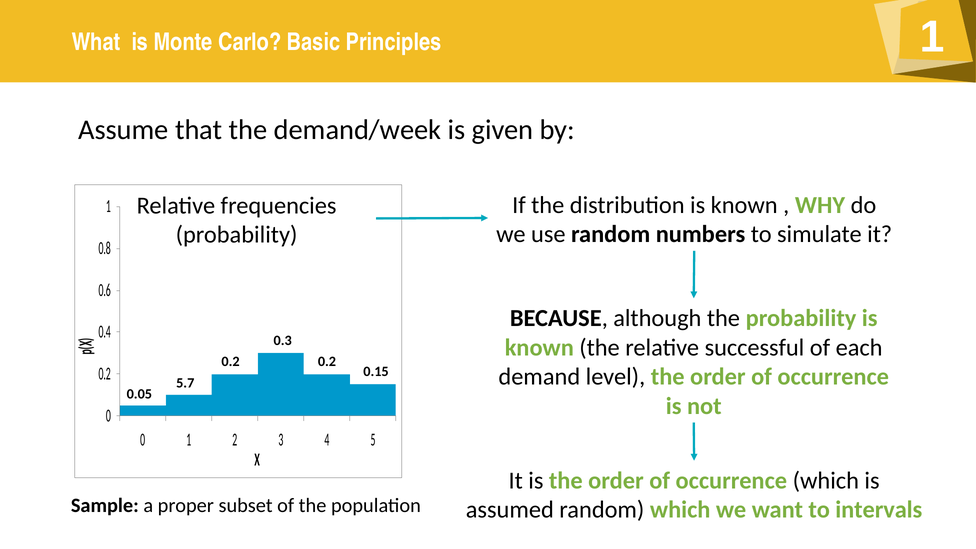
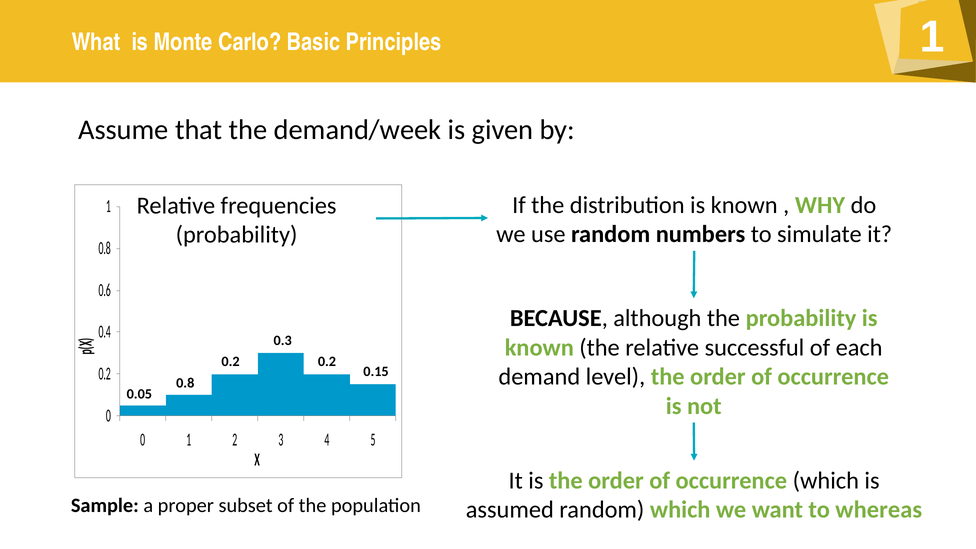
5.7 at (185, 383): 5.7 -> 0.8
intervals: intervals -> whereas
